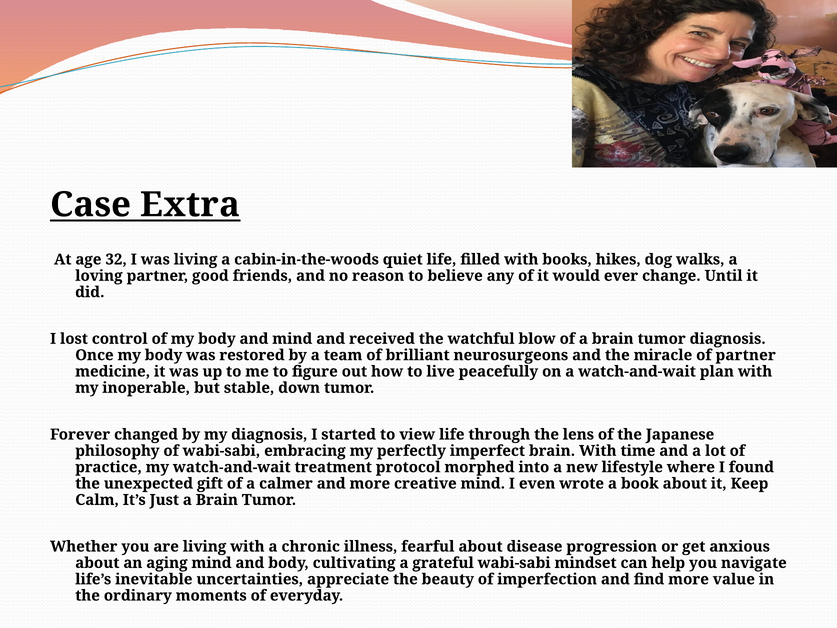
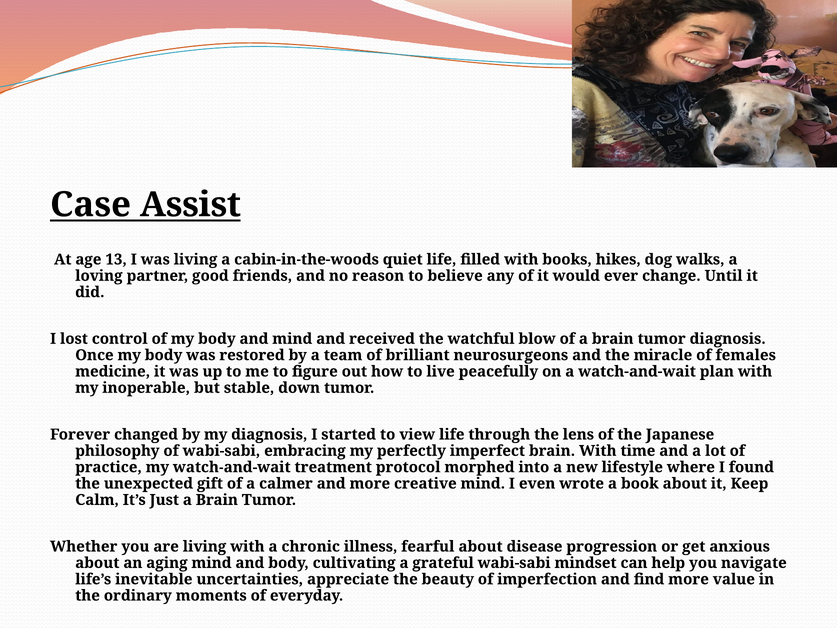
Extra: Extra -> Assist
32: 32 -> 13
of partner: partner -> females
